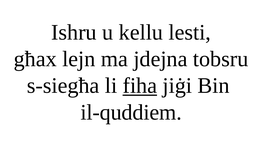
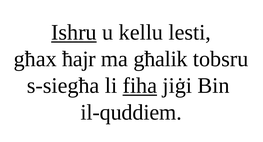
Ishru underline: none -> present
lejn: lejn -> ħajr
jdejna: jdejna -> għalik
